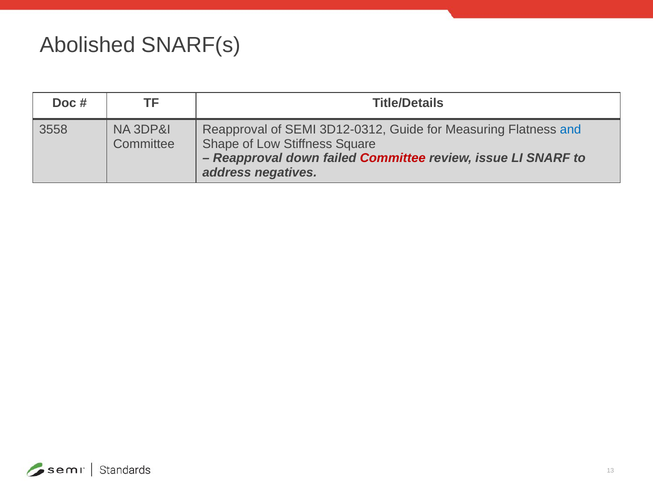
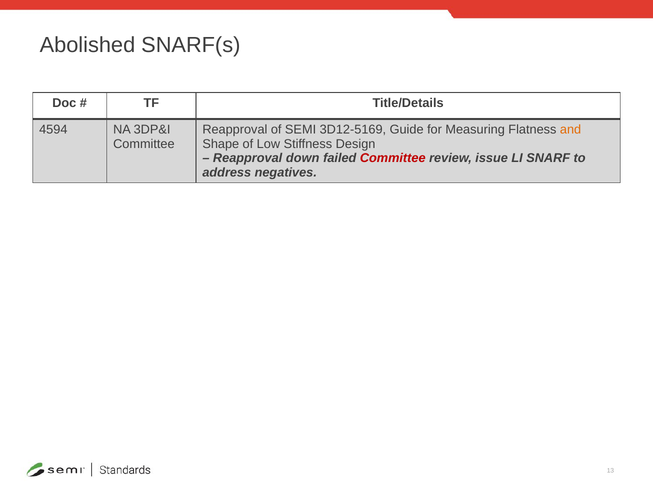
3558: 3558 -> 4594
3D12-0312: 3D12-0312 -> 3D12-5169
and colour: blue -> orange
Square: Square -> Design
